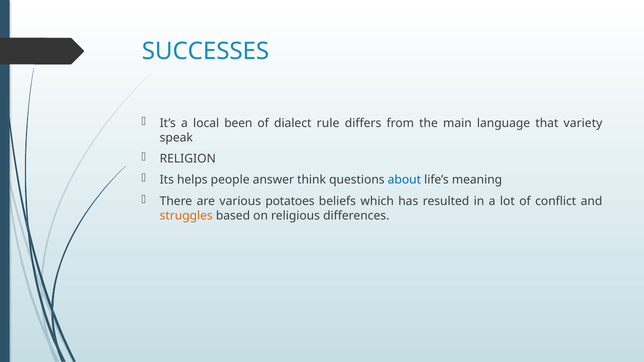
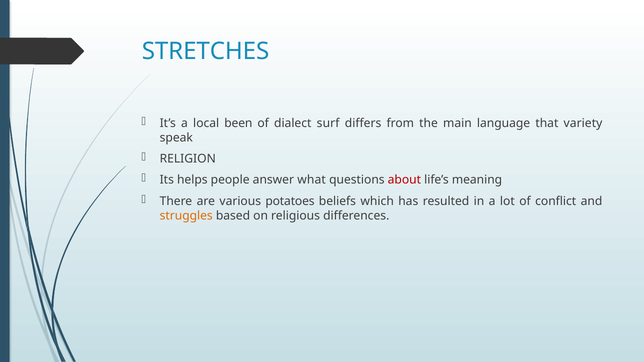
SUCCESSES: SUCCESSES -> STRETCHES
rule: rule -> surf
think: think -> what
about colour: blue -> red
